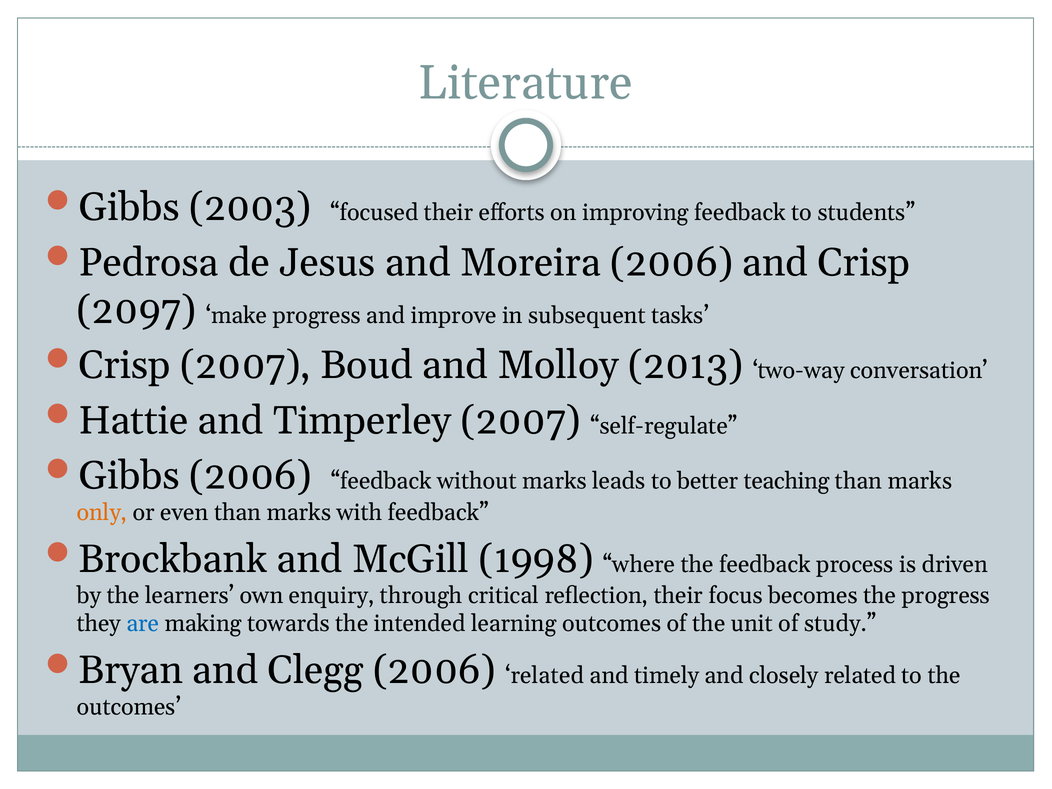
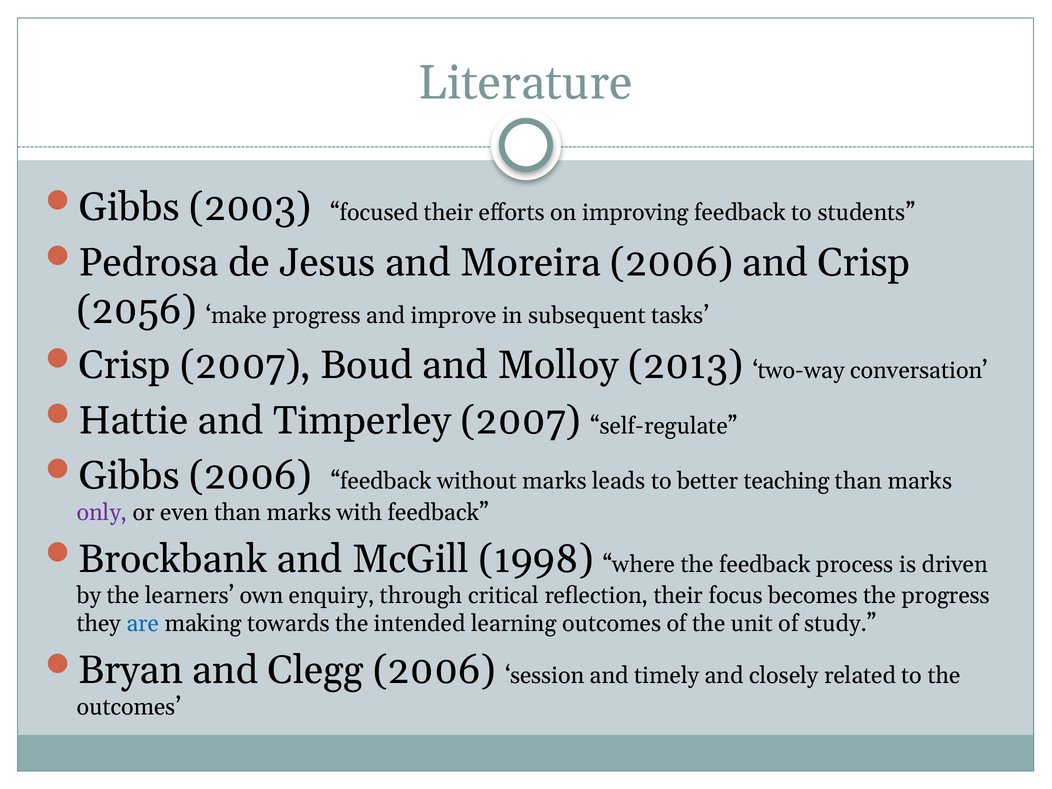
2097: 2097 -> 2056
only colour: orange -> purple
2006 related: related -> session
